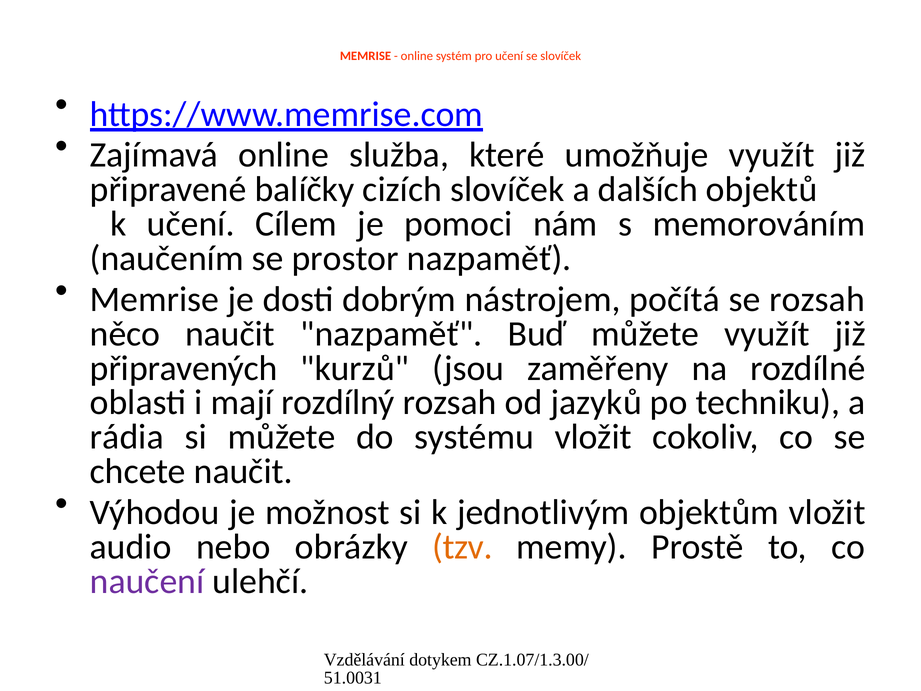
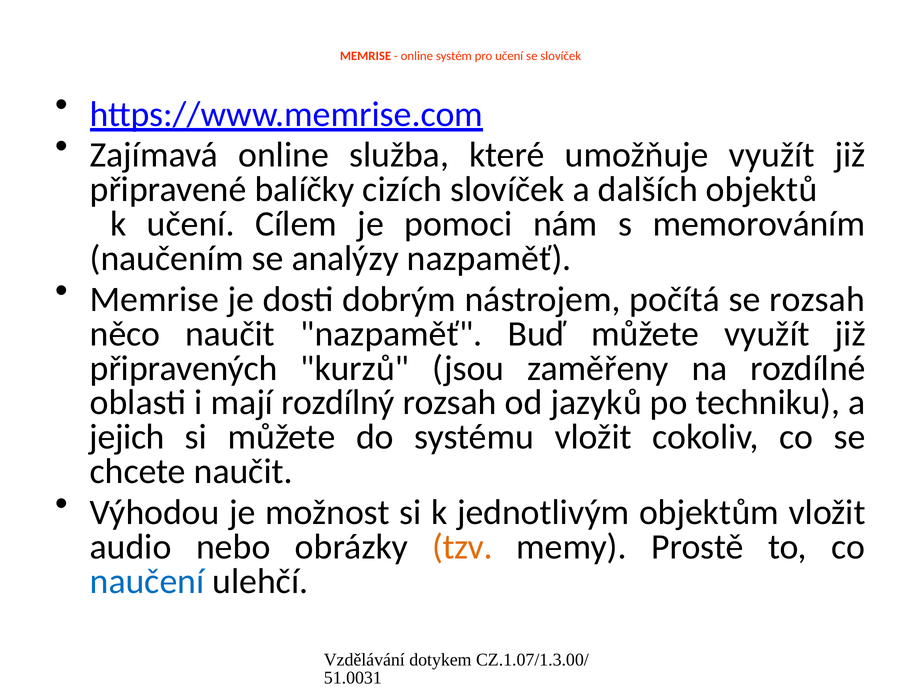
prostor: prostor -> analýzy
rádia: rádia -> jejich
naučení colour: purple -> blue
